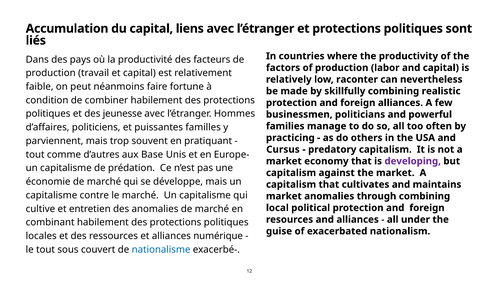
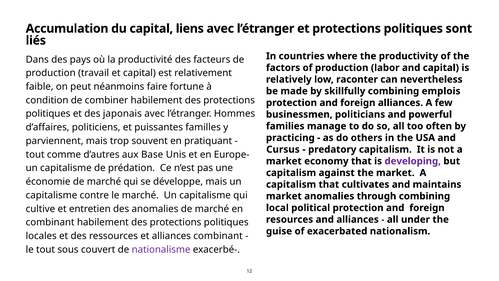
realistic: realistic -> emplois
jeunesse: jeunesse -> japonais
alliances numérique: numérique -> combinant
nationalisme colour: blue -> purple
